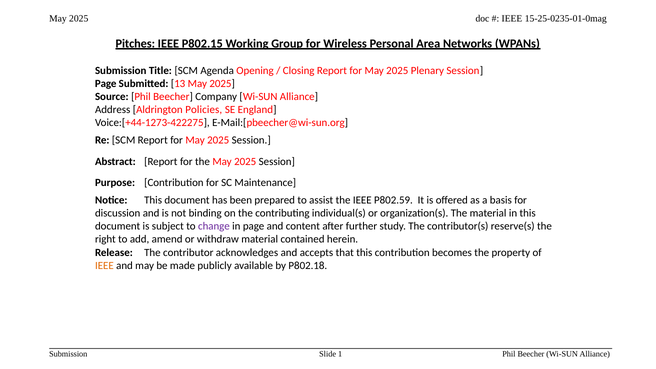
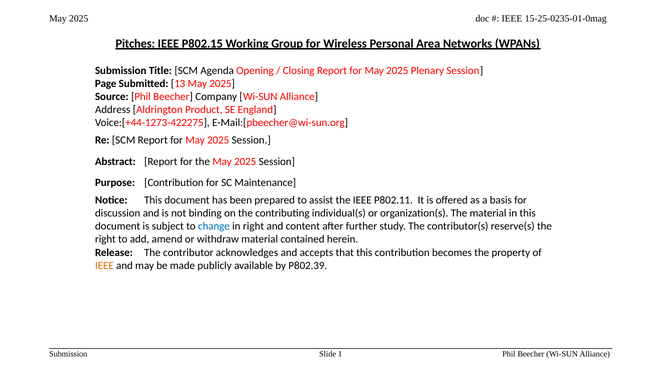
Policies: Policies -> Product
P802.59: P802.59 -> P802.11
change colour: purple -> blue
in page: page -> right
P802.18: P802.18 -> P802.39
